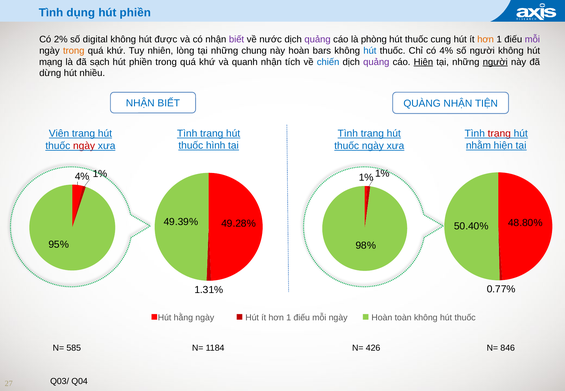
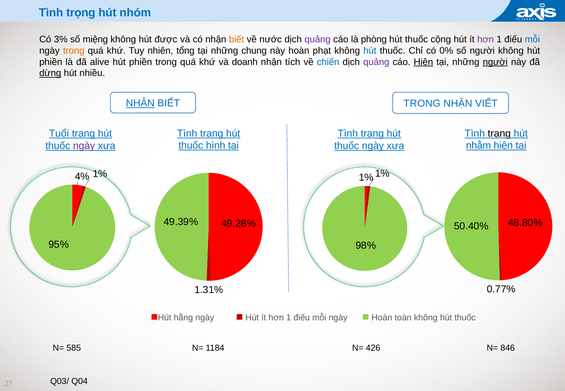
dụng: dụng -> trọng
phiền at (135, 13): phiền -> nhóm
2%: 2% -> 3%
digital: digital -> miệng
biết at (237, 39) colour: purple -> orange
cung: cung -> cộng
hơn at (486, 39) colour: orange -> purple
mỗi at (532, 39) colour: purple -> blue
lòng: lòng -> tổng
bars: bars -> phạt
có 4%: 4% -> 0%
mạng at (51, 62): mạng -> phiền
sạch: sạch -> alive
quanh: quanh -> doanh
dừng underline: none -> present
NHẬN at (140, 103) underline: none -> present
BIẾT QUÀNG: QUÀNG -> TRONG
TIỆN: TIỆN -> VIẾT
trạng at (499, 133) colour: red -> black
Viên: Viên -> Tuổi
ngày at (84, 146) colour: red -> purple
